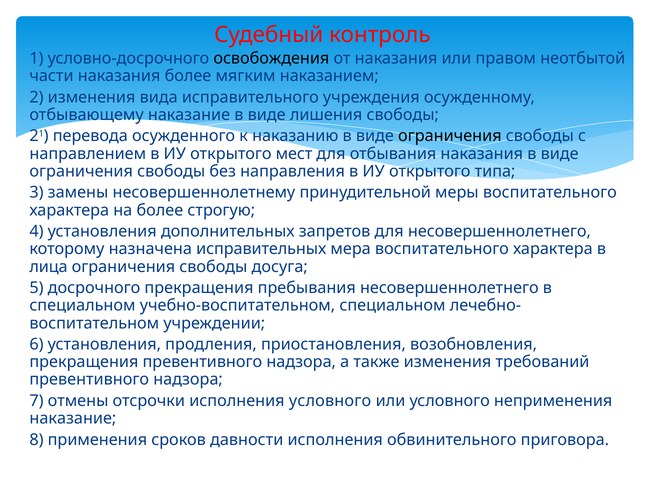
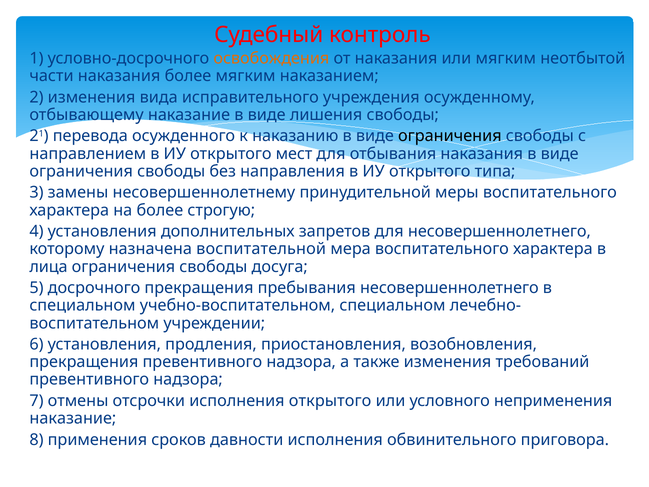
освобождения colour: black -> orange
или правом: правом -> мягким
исправительных: исправительных -> воспитательной
исполнения условного: условного -> открытого
